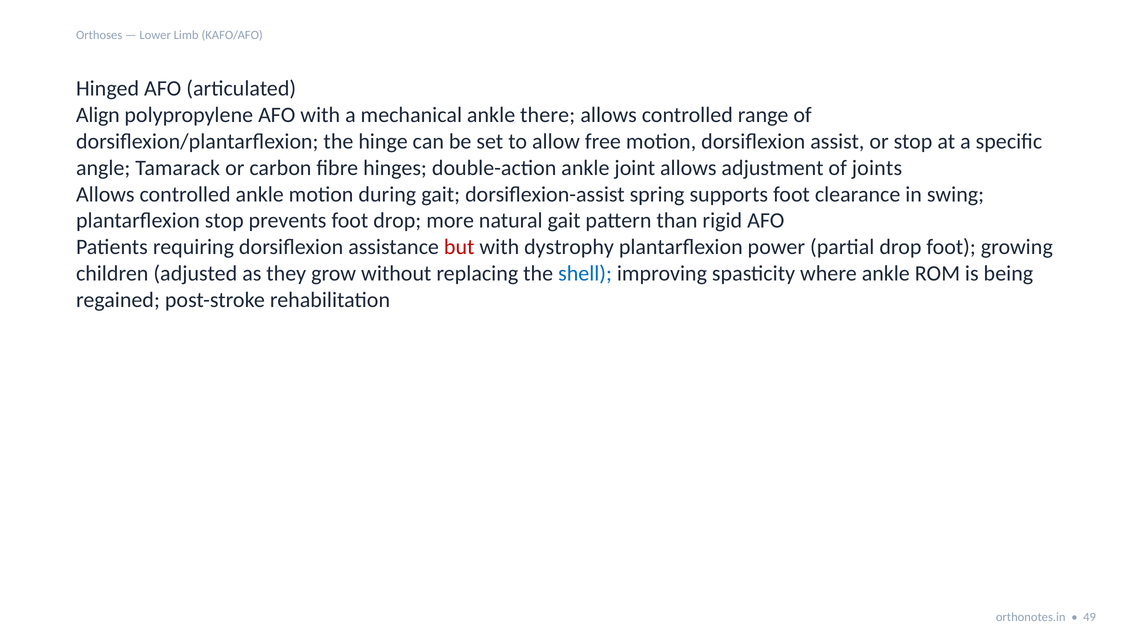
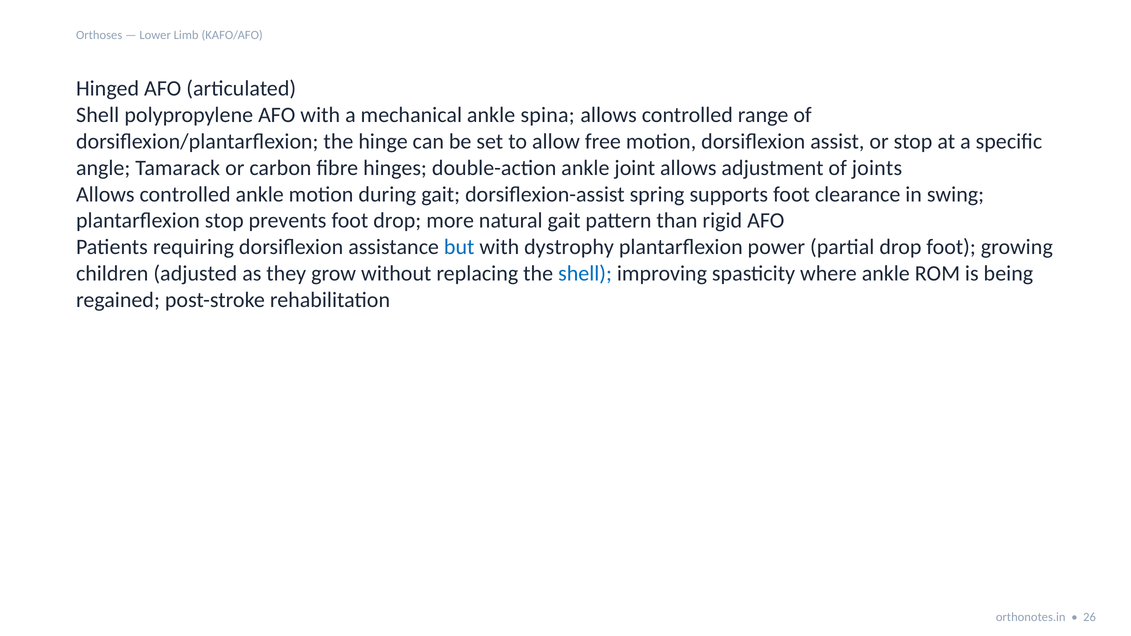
Align at (98, 115): Align -> Shell
there: there -> spina
but colour: red -> blue
49: 49 -> 26
